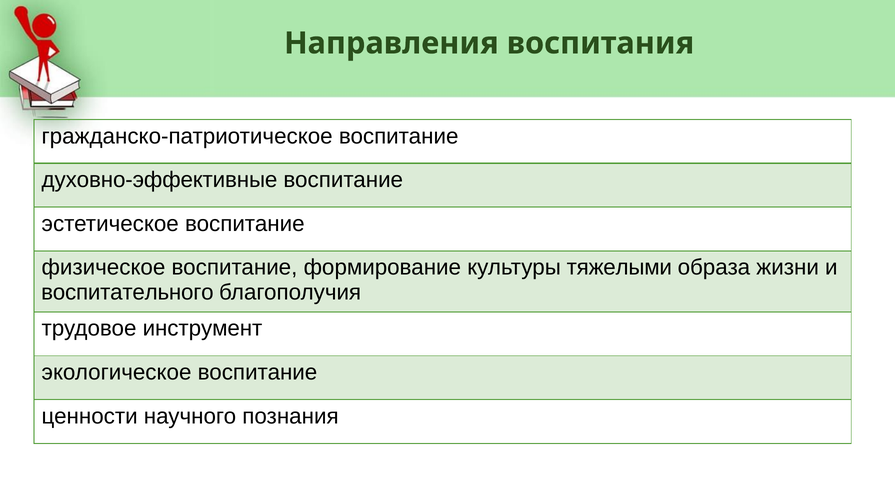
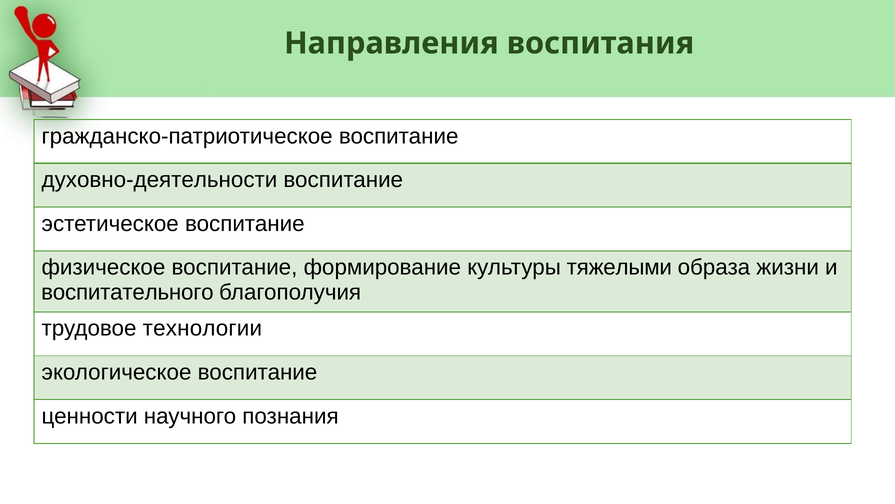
духовно-эффективные: духовно-эффективные -> духовно-деятельности
инструмент: инструмент -> технологии
